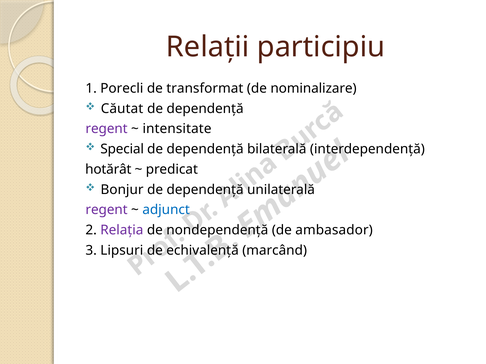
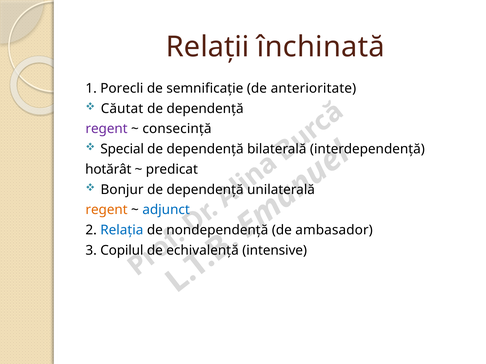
participiu: participiu -> închinată
transformat: transformat -> semnificație
nominalizare: nominalizare -> anterioritate
intensitate: intensitate -> consecință
regent at (107, 210) colour: purple -> orange
Relația colour: purple -> blue
Lipsuri: Lipsuri -> Copilul
marcând: marcând -> intensive
